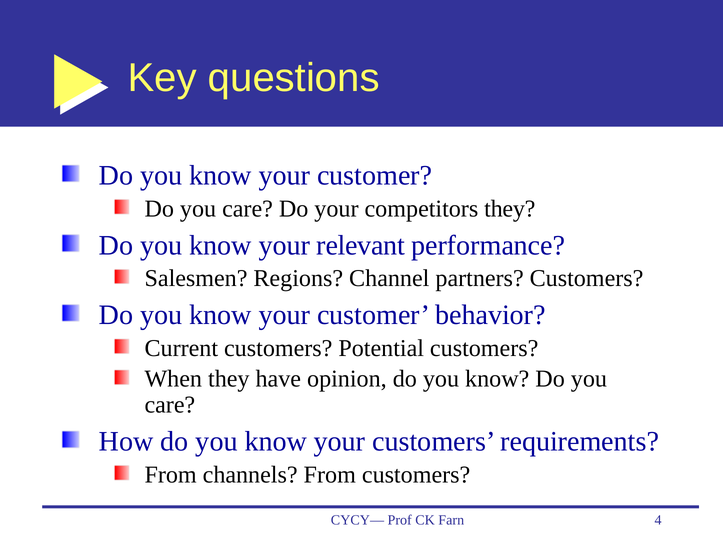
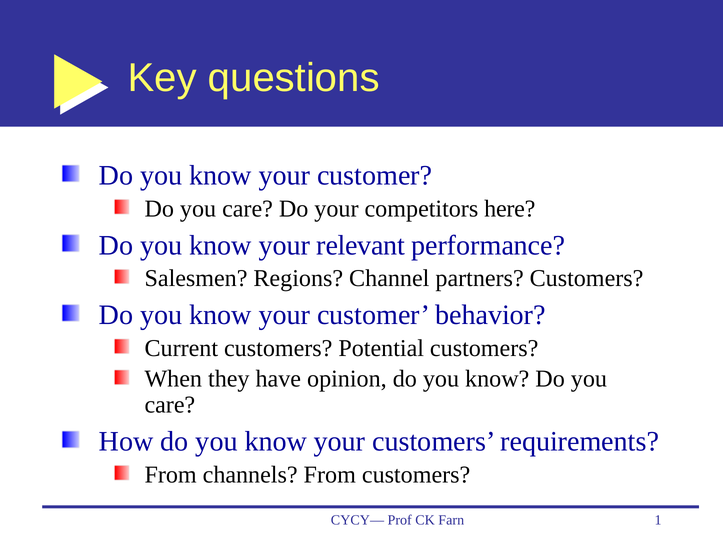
competitors they: they -> here
4: 4 -> 1
